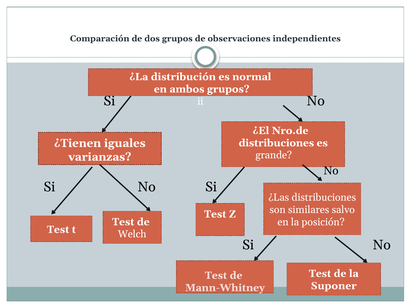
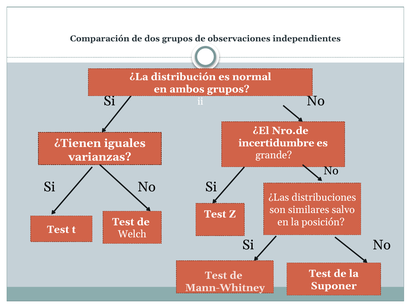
distribuciones at (276, 143): distribuciones -> incertidumbre
